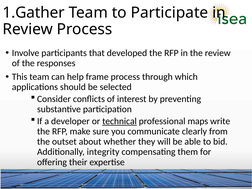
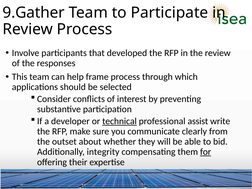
1.Gather: 1.Gather -> 9.Gather
maps: maps -> assist
for underline: none -> present
